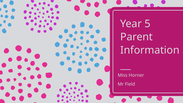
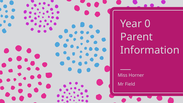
5: 5 -> 0
